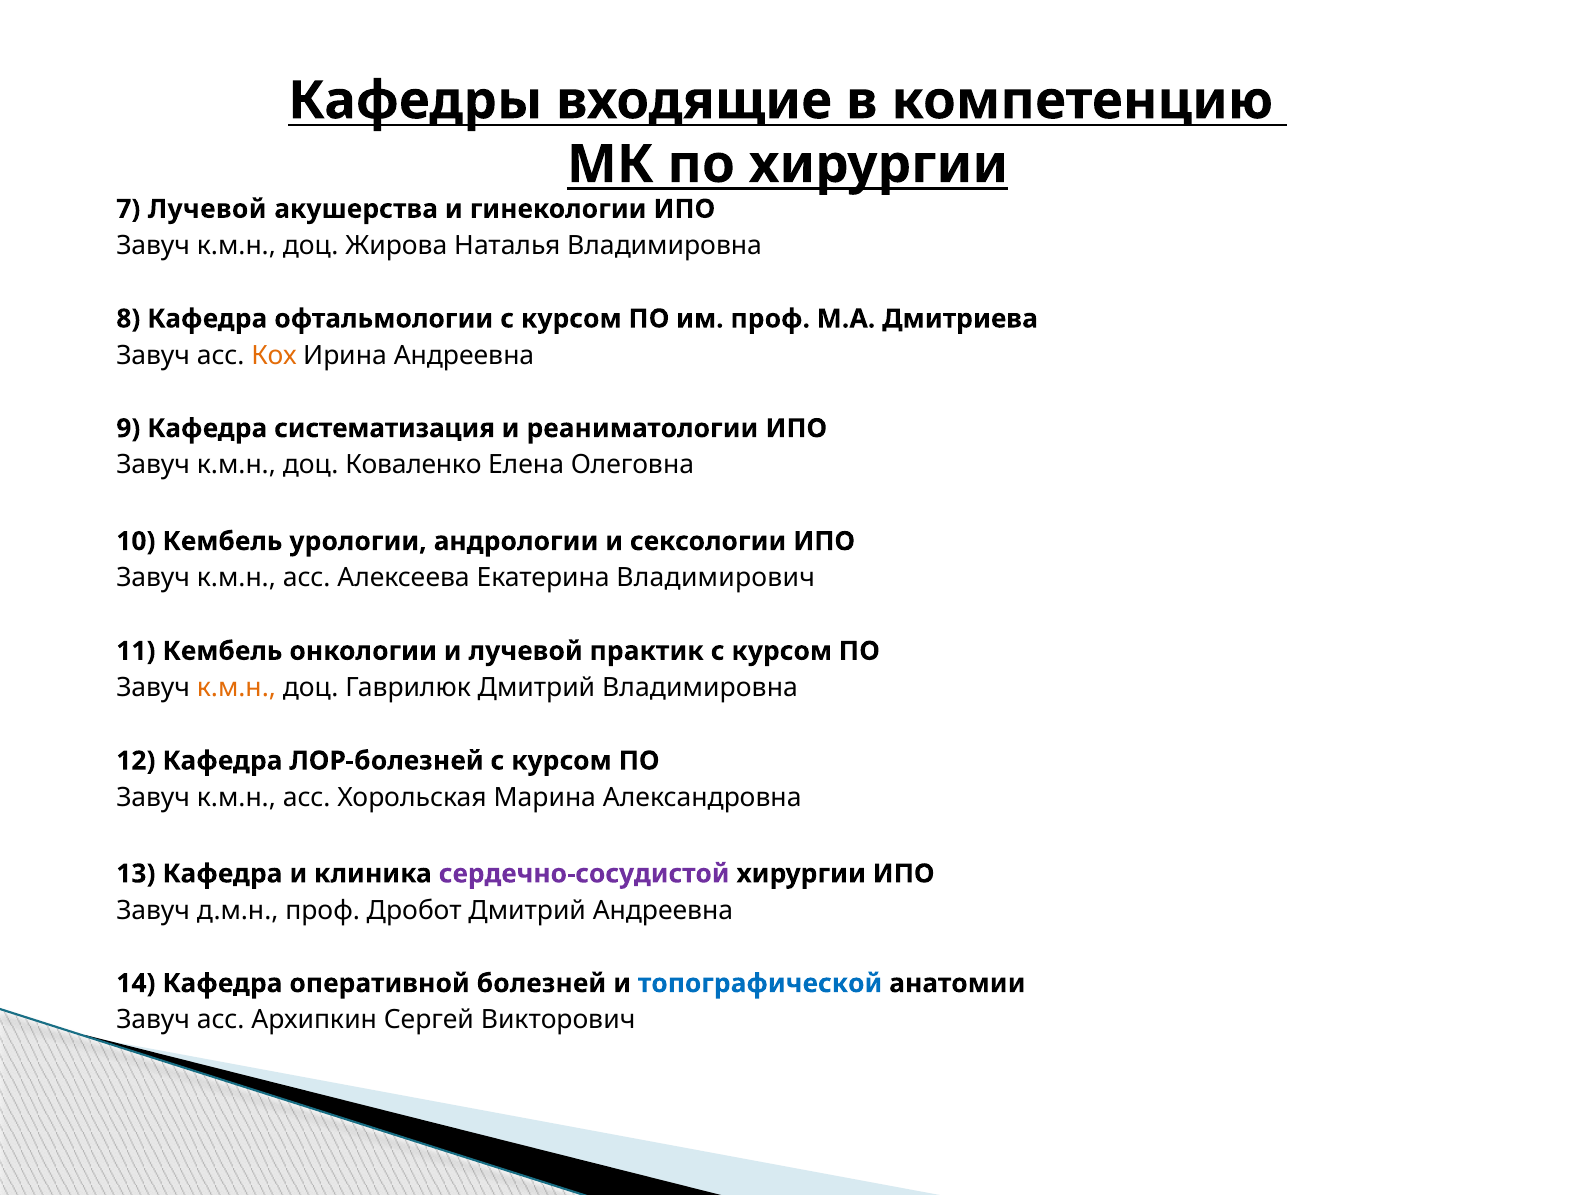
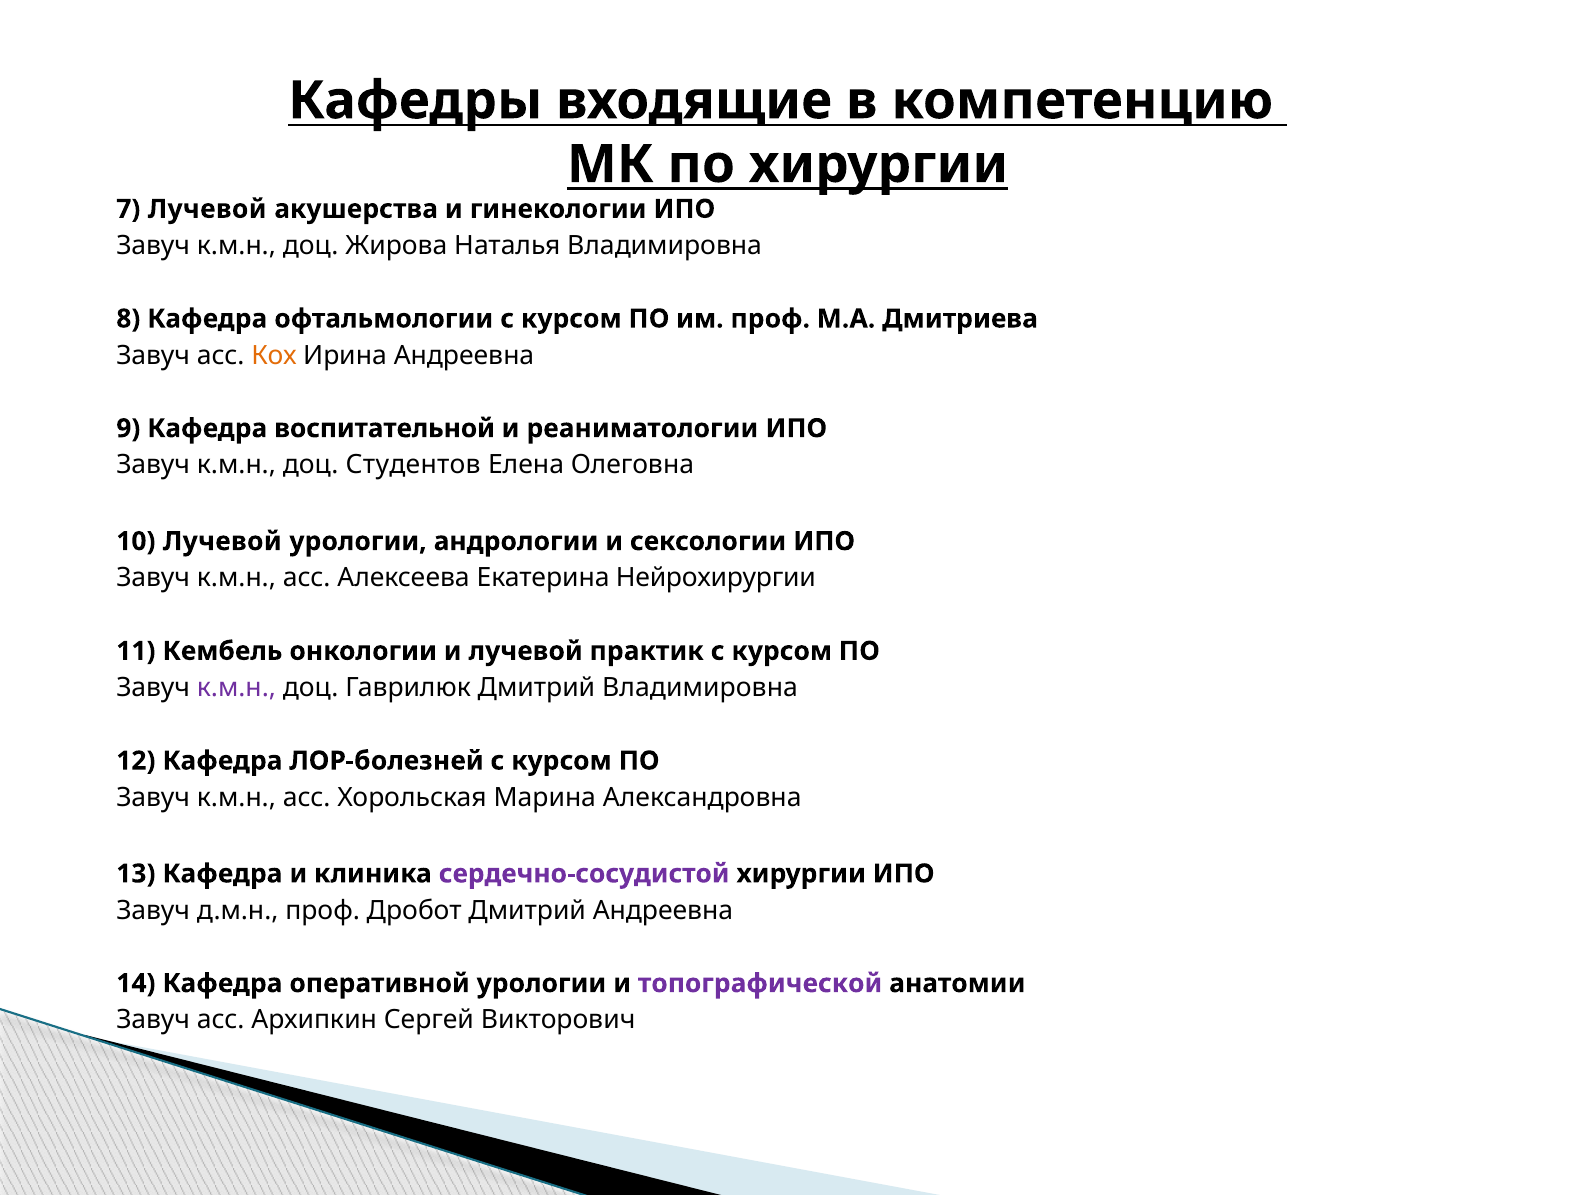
систематизация: систематизация -> воспитательной
Коваленко: Коваленко -> Студентов
10 Кембель: Кембель -> Лучевой
Владимирович: Владимирович -> Нейрохирургии
к.м.н at (236, 688) colour: orange -> purple
оперативной болезней: болезней -> урологии
топографической colour: blue -> purple
